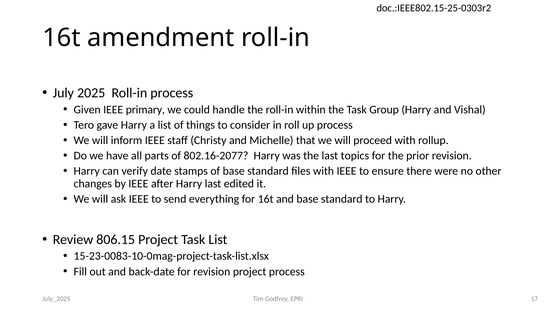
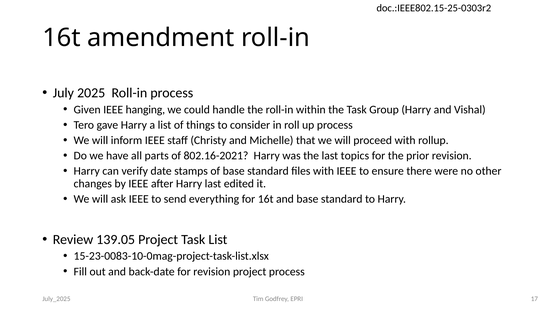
primary: primary -> hanging
802.16-2077: 802.16-2077 -> 802.16-2021
806.15: 806.15 -> 139.05
